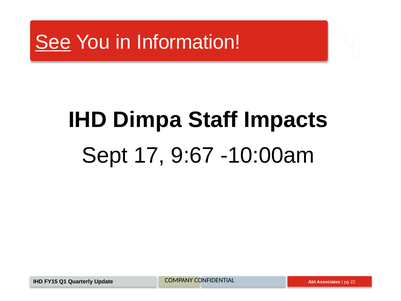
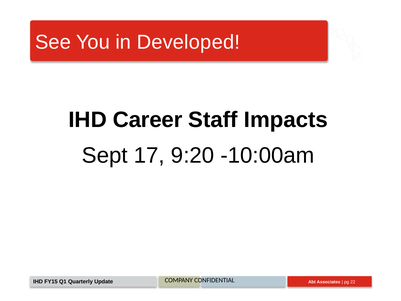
See underline: present -> none
Information: Information -> Developed
Dimpa: Dimpa -> Career
9:67: 9:67 -> 9:20
